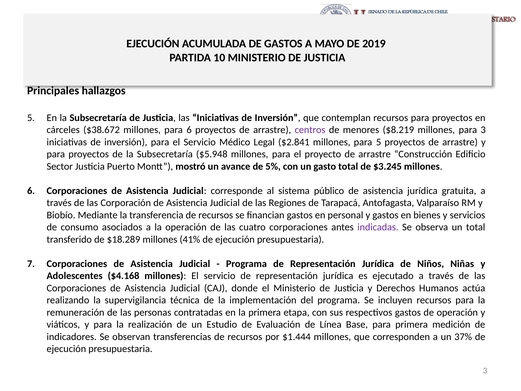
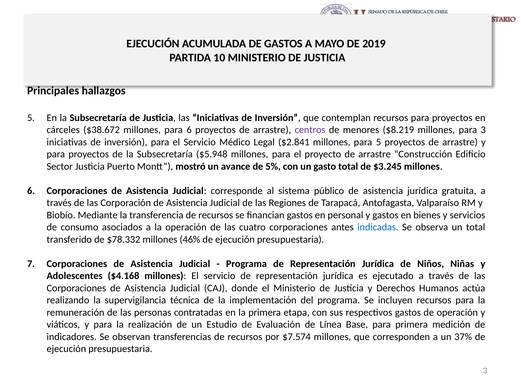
indicadas colour: purple -> blue
$18.289: $18.289 -> $78.332
41%: 41% -> 46%
$1.444: $1.444 -> $7.574
